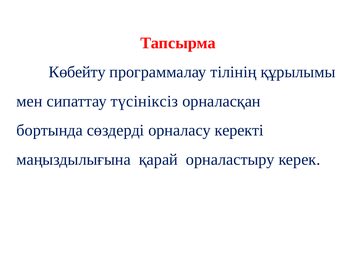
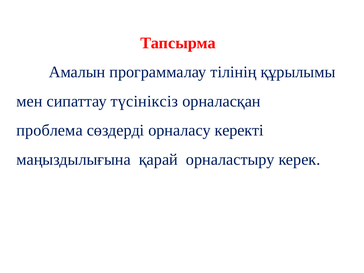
Көбейту: Көбейту -> Амалын
бортында: бортында -> проблема
